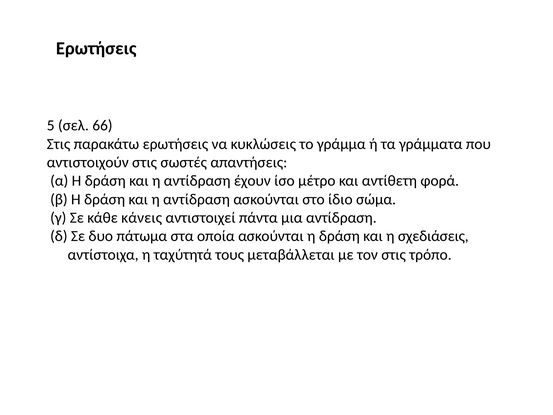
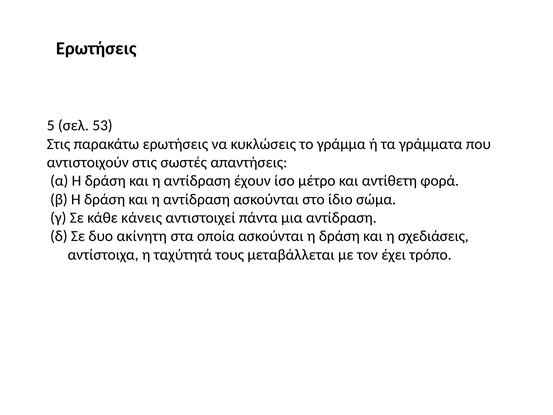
66: 66 -> 53
πάτωμα: πάτωμα -> ακίνητη
τον στις: στις -> έχει
